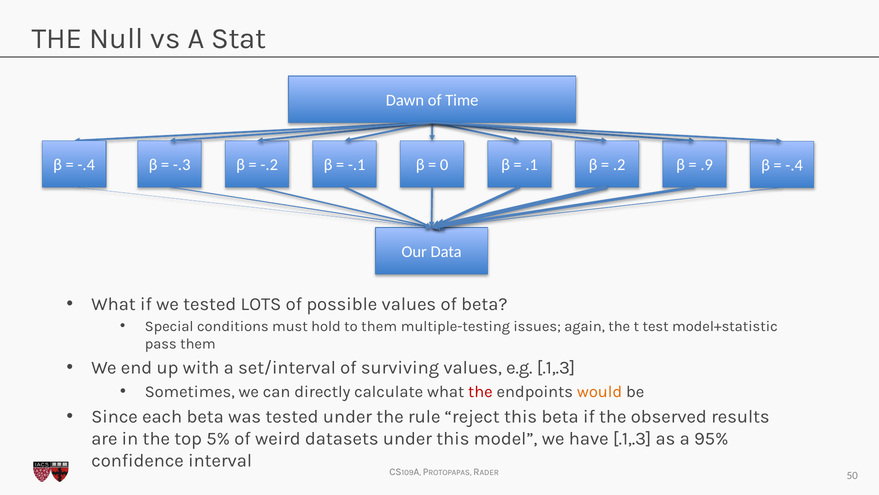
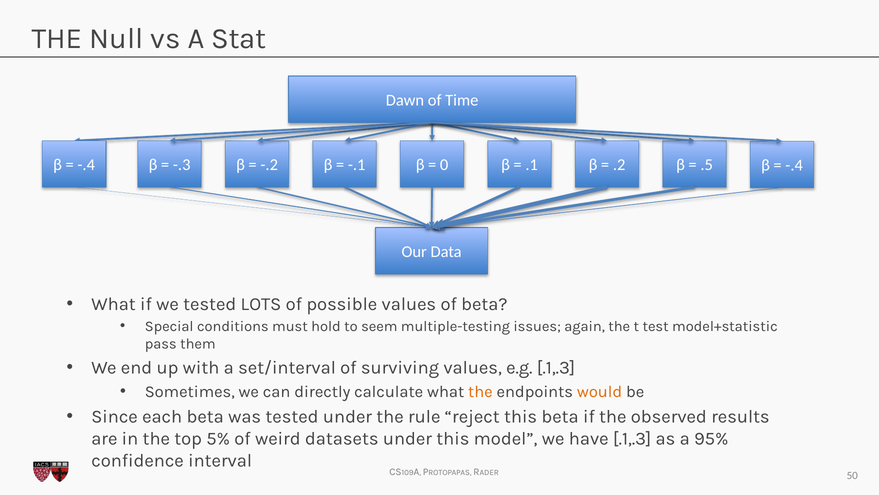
.9: .9 -> .5
to them: them -> seem
the at (480, 391) colour: red -> orange
